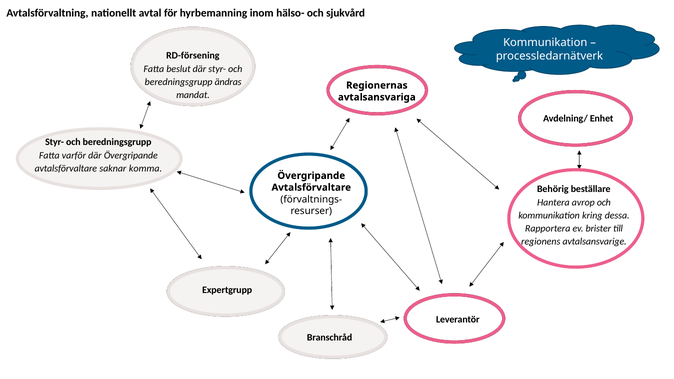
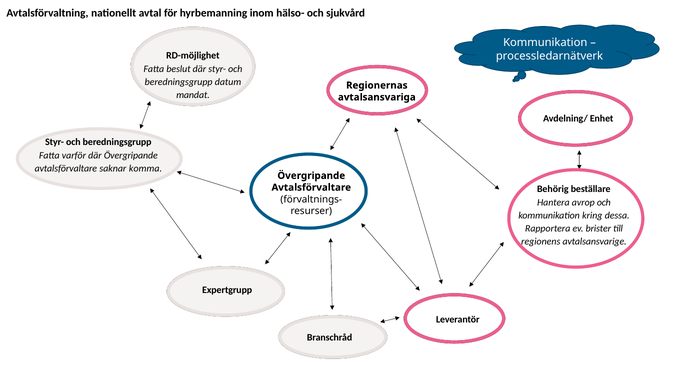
RD-försening: RD-försening -> RD-möjlighet
ändras: ändras -> datum
